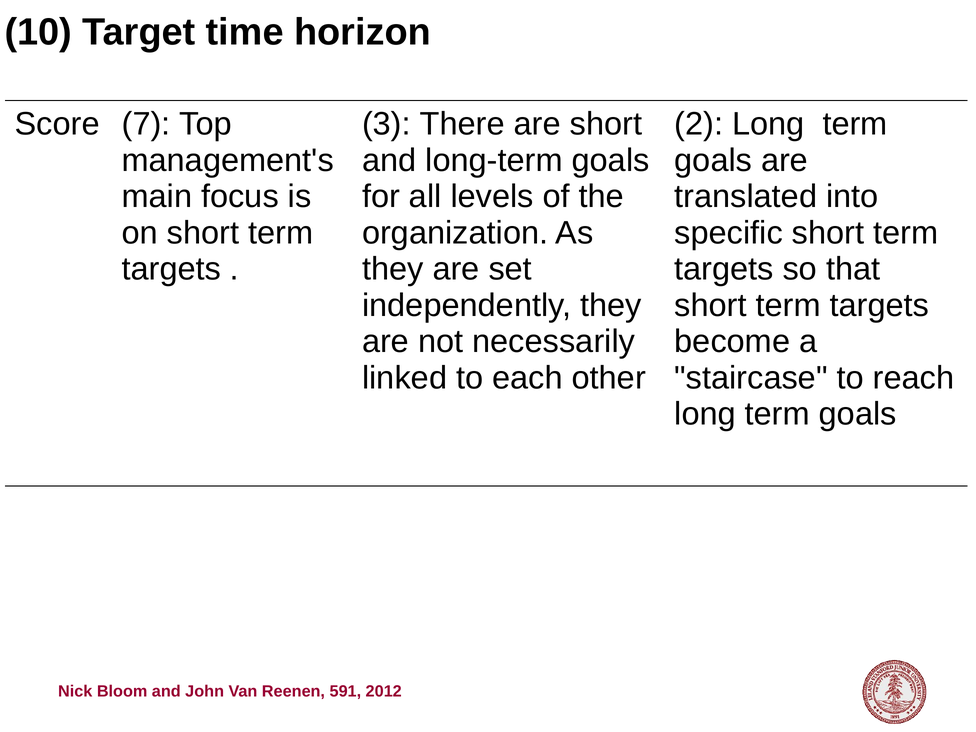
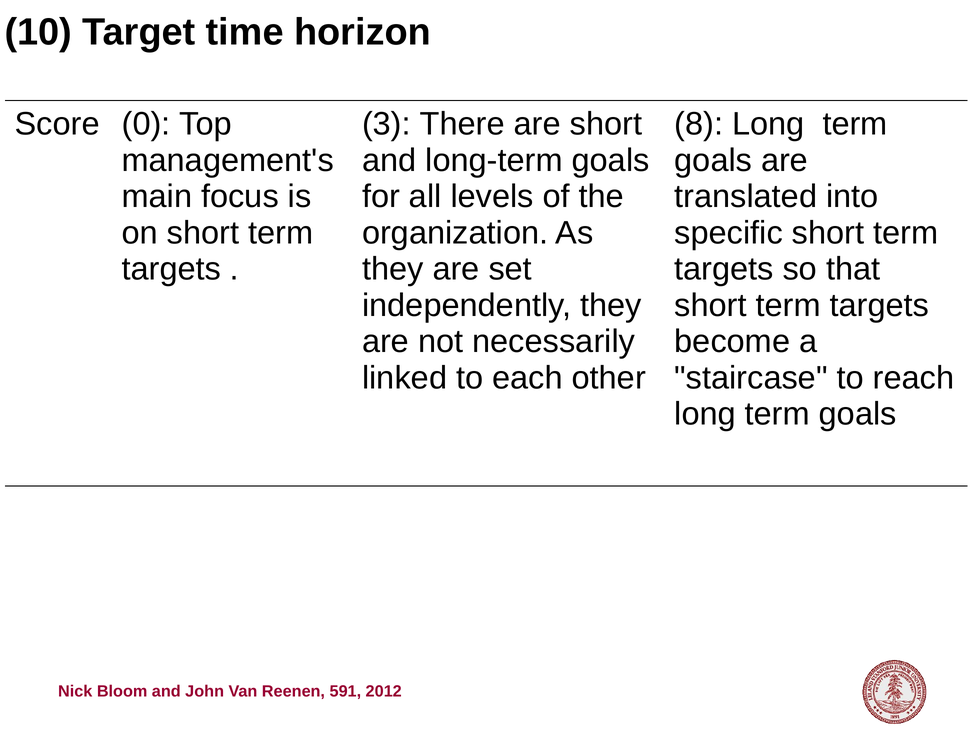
7: 7 -> 0
2: 2 -> 8
